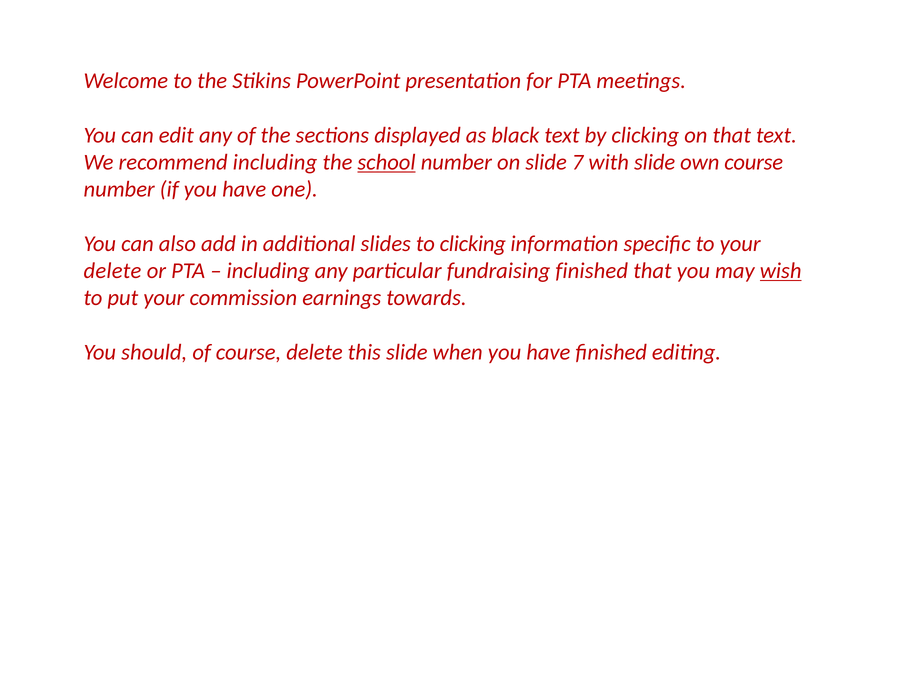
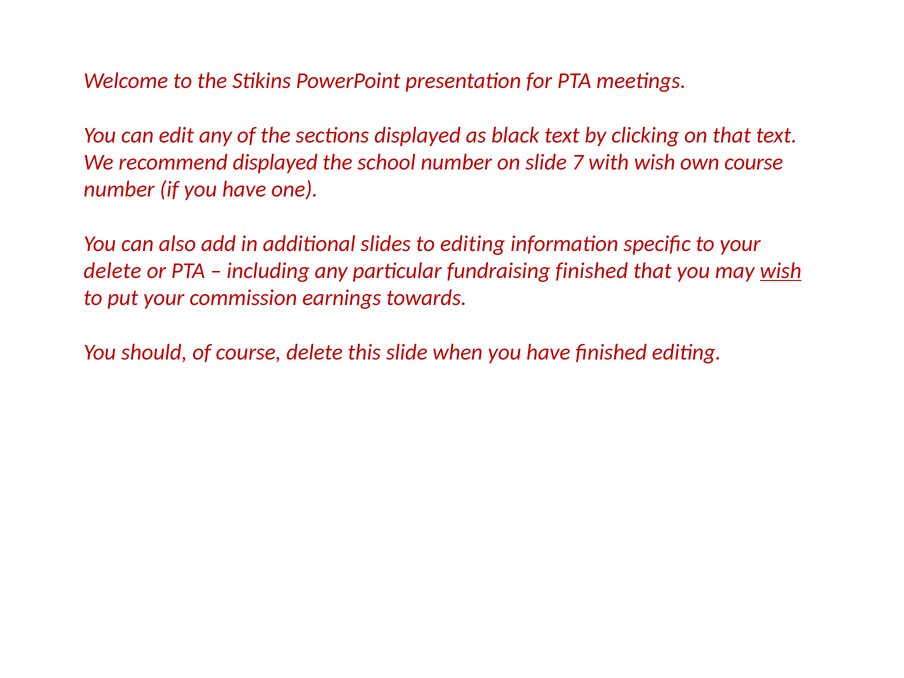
recommend including: including -> displayed
school underline: present -> none
with slide: slide -> wish
to clicking: clicking -> editing
